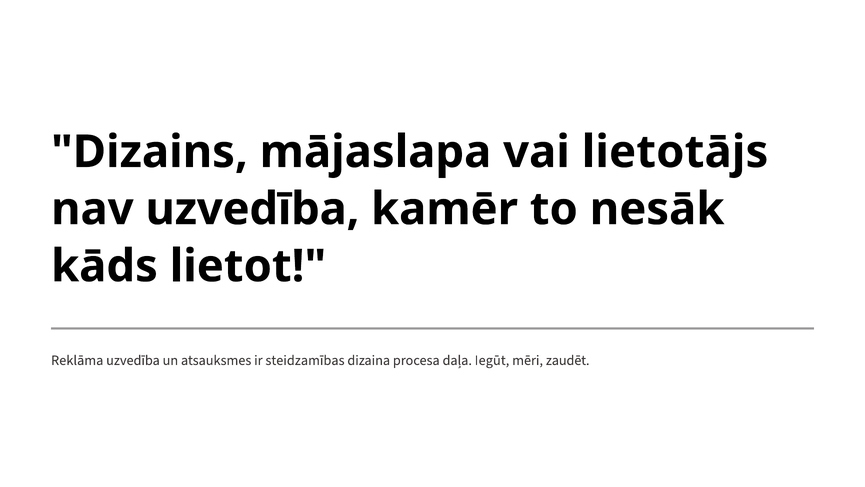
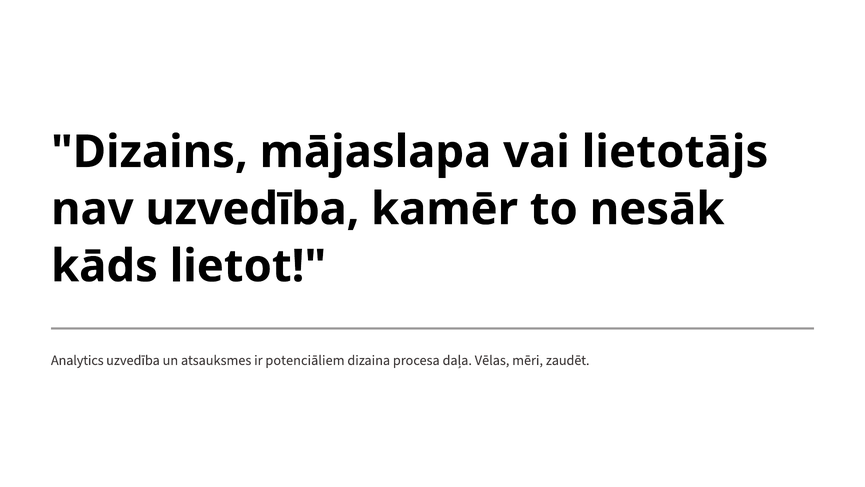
Reklāma: Reklāma -> Analytics
steidzamības: steidzamības -> potenciāliem
Iegūt: Iegūt -> Vēlas
